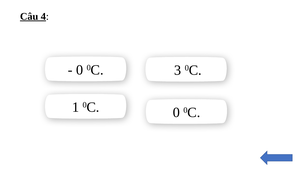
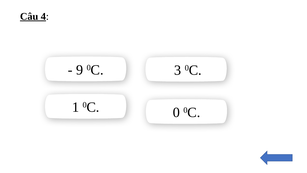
0 at (80, 70): 0 -> 9
